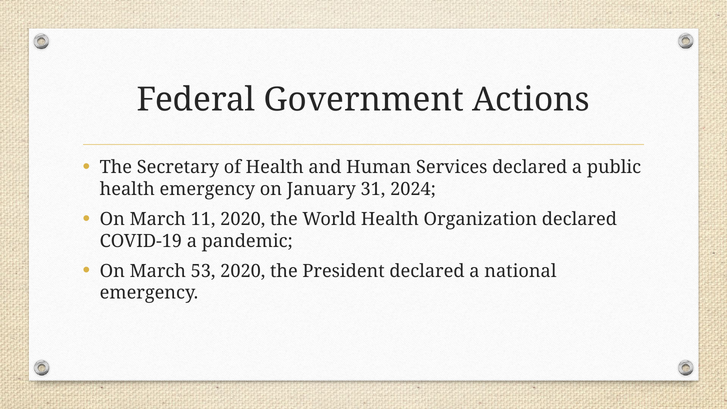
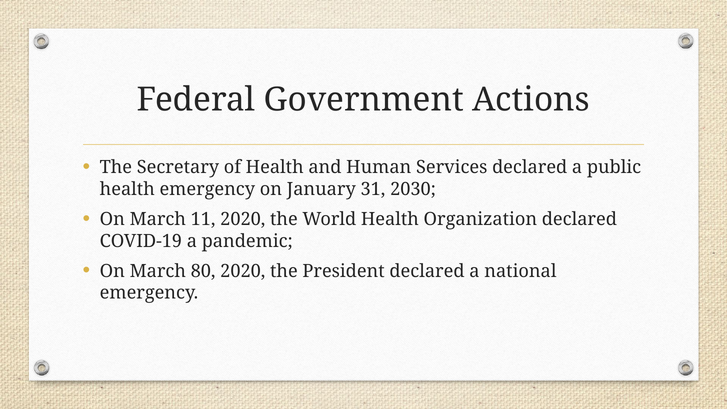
2024: 2024 -> 2030
53: 53 -> 80
